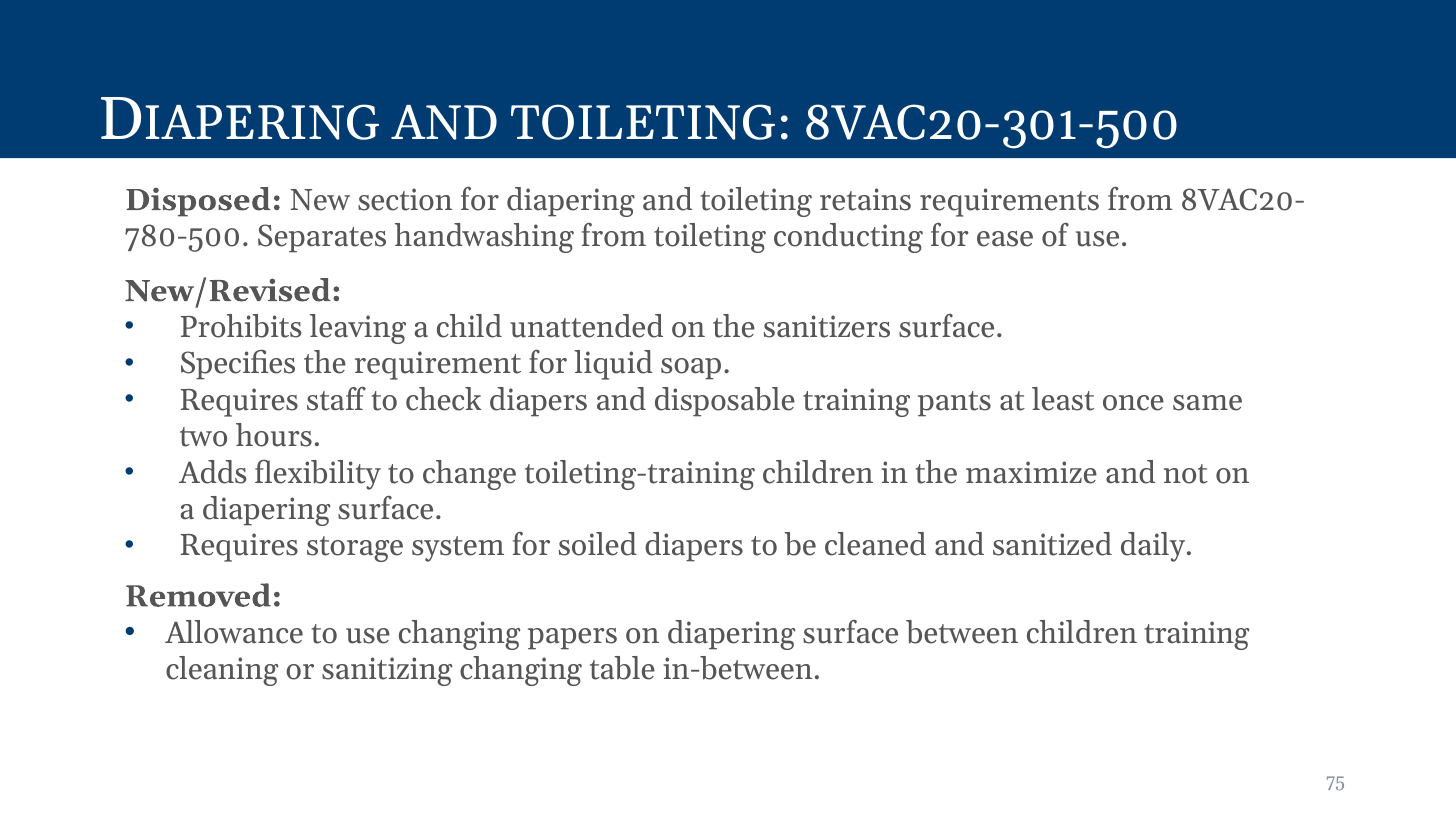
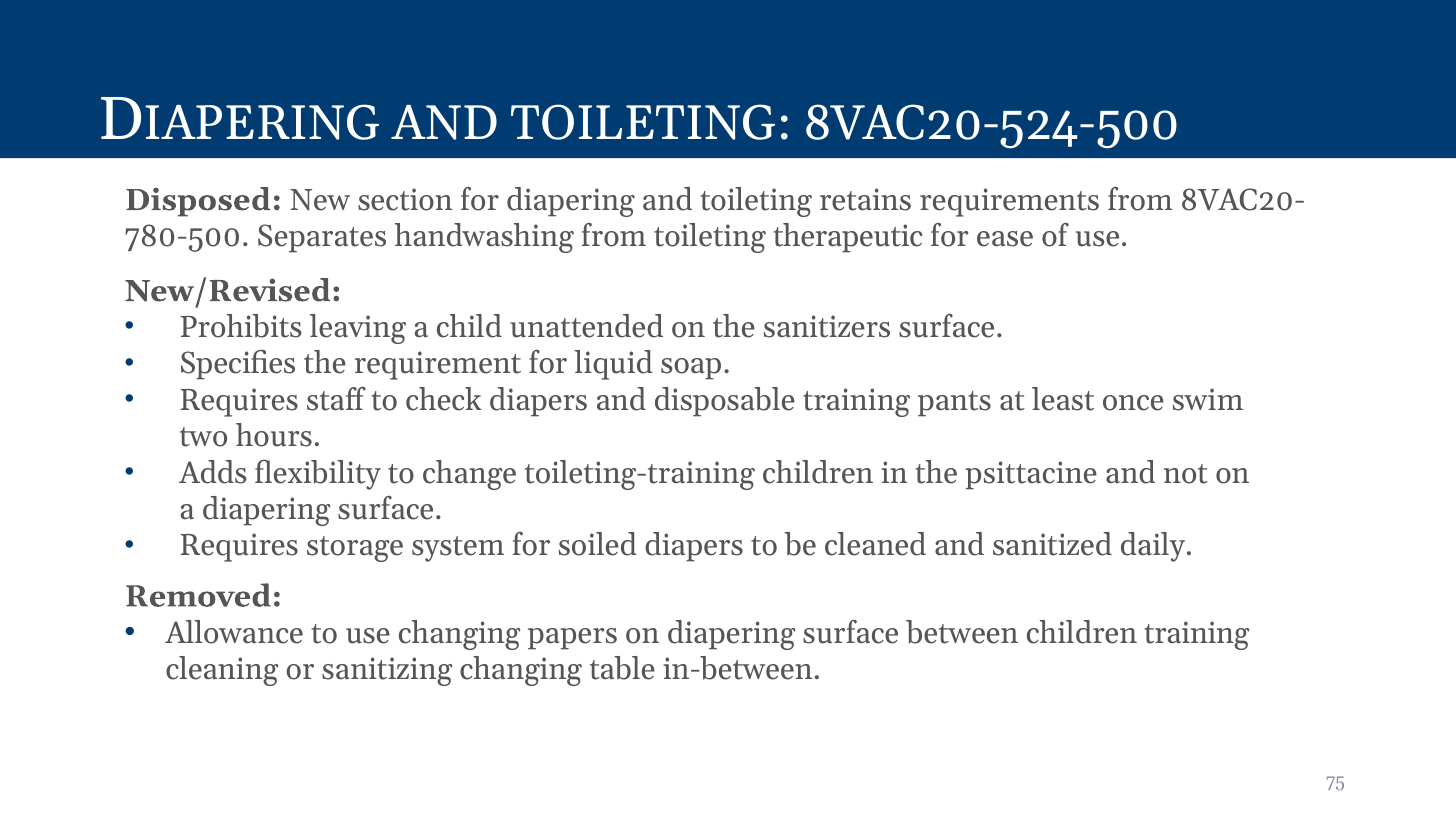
8VAC20-301-500: 8VAC20-301-500 -> 8VAC20-524-500
conducting: conducting -> therapeutic
same: same -> swim
maximize: maximize -> psittacine
